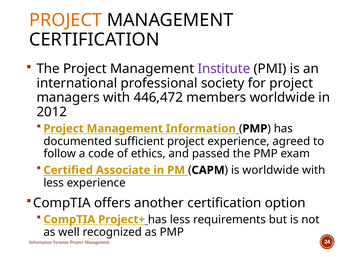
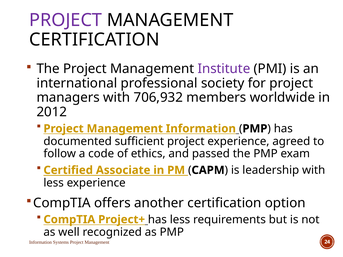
PROJECT at (66, 20) colour: orange -> purple
446,472: 446,472 -> 706,932
is worldwide: worldwide -> leadership
